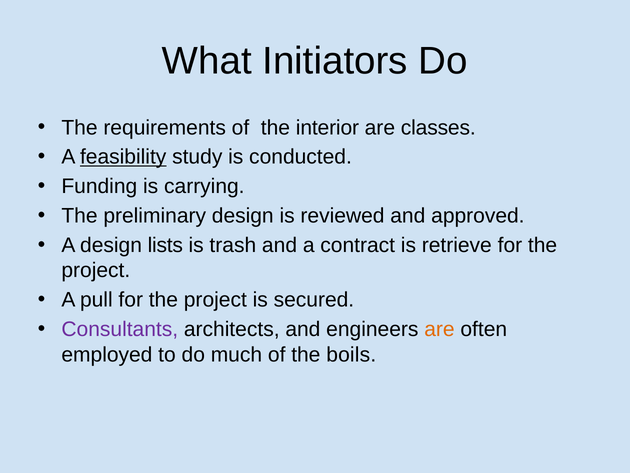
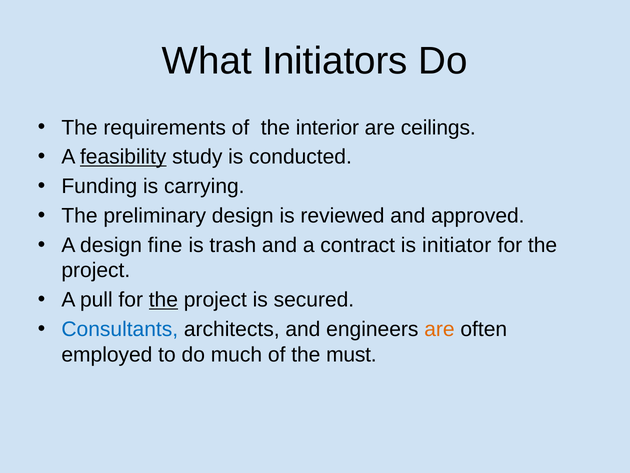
classes: classes -> ceilings
lists: lists -> fine
retrieve: retrieve -> initiator
the at (163, 300) underline: none -> present
Consultants colour: purple -> blue
boils: boils -> must
